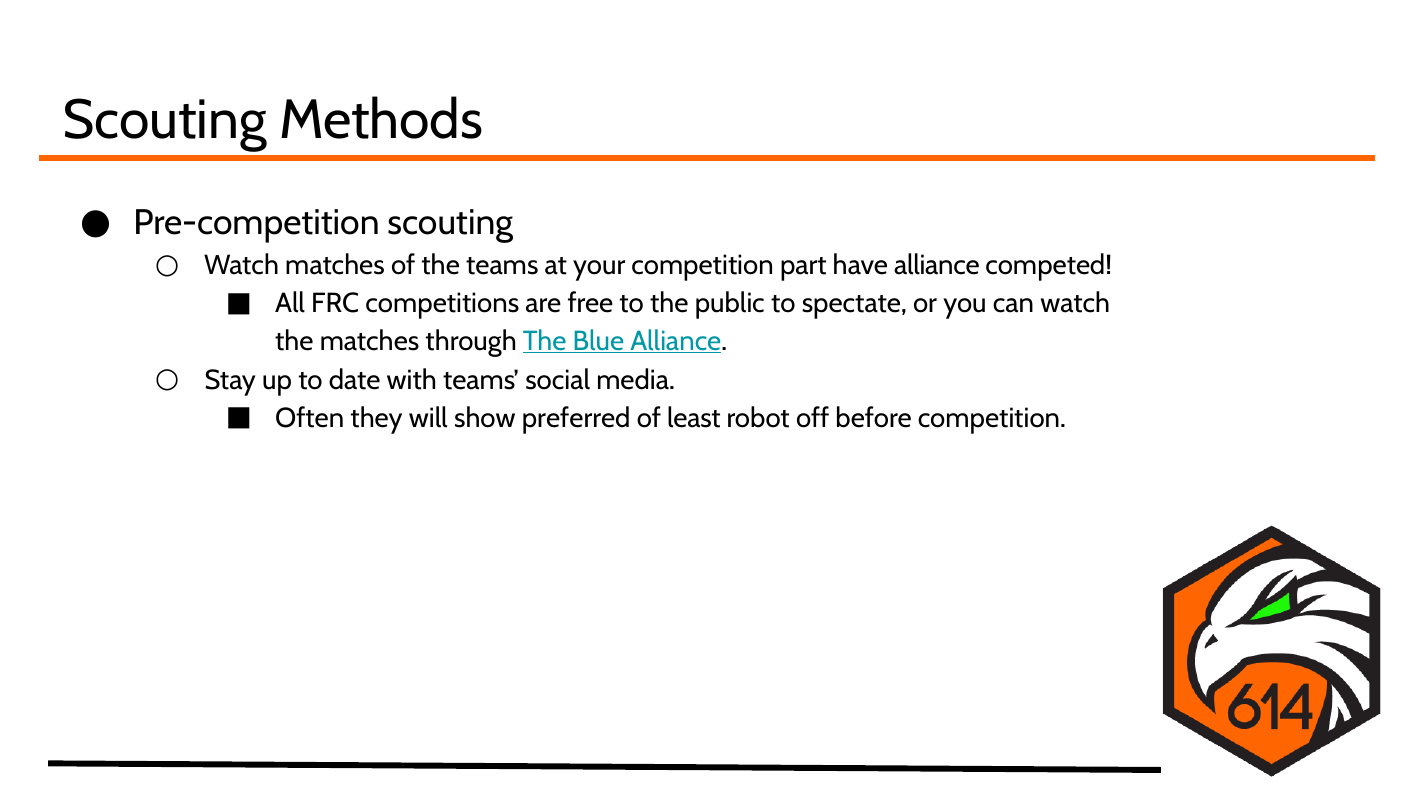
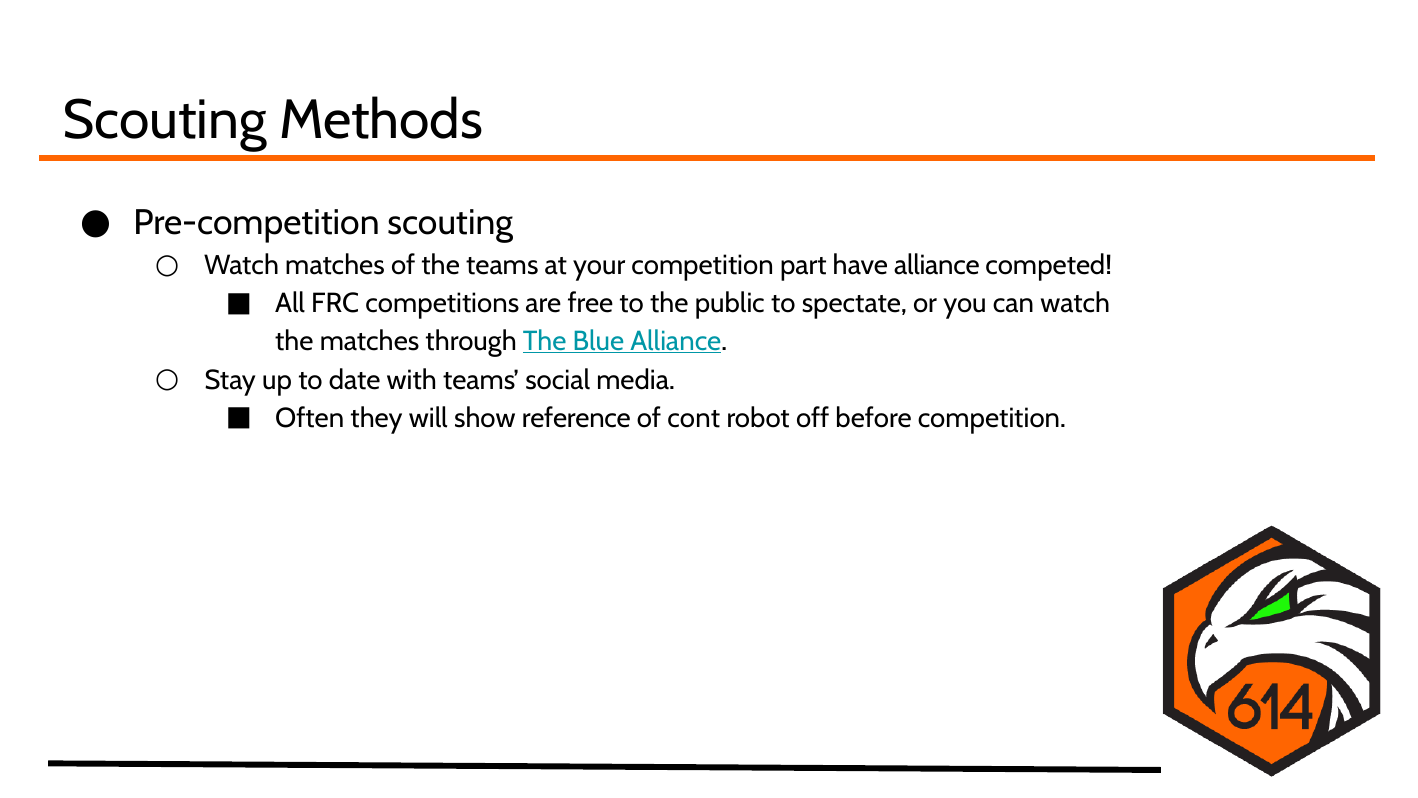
preferred: preferred -> reference
least: least -> cont
